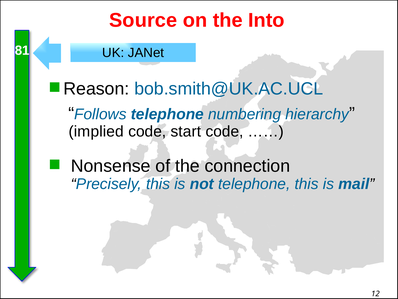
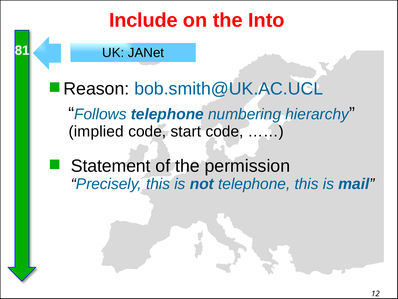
Source: Source -> Include
Nonsense: Nonsense -> Statement
connection: connection -> permission
